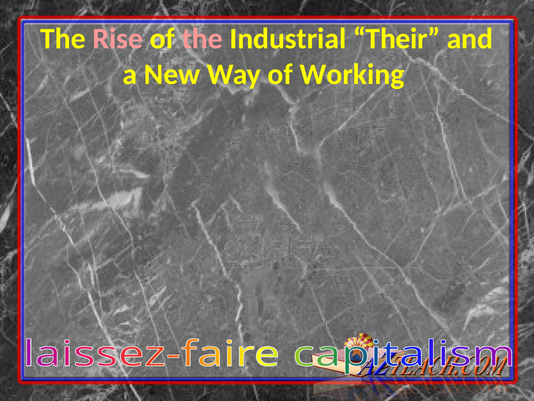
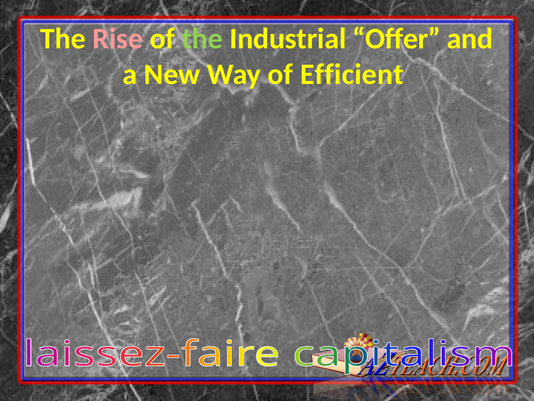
the at (202, 39) colour: pink -> light green
Industrial Their: Their -> Offer
Working: Working -> Efficient
